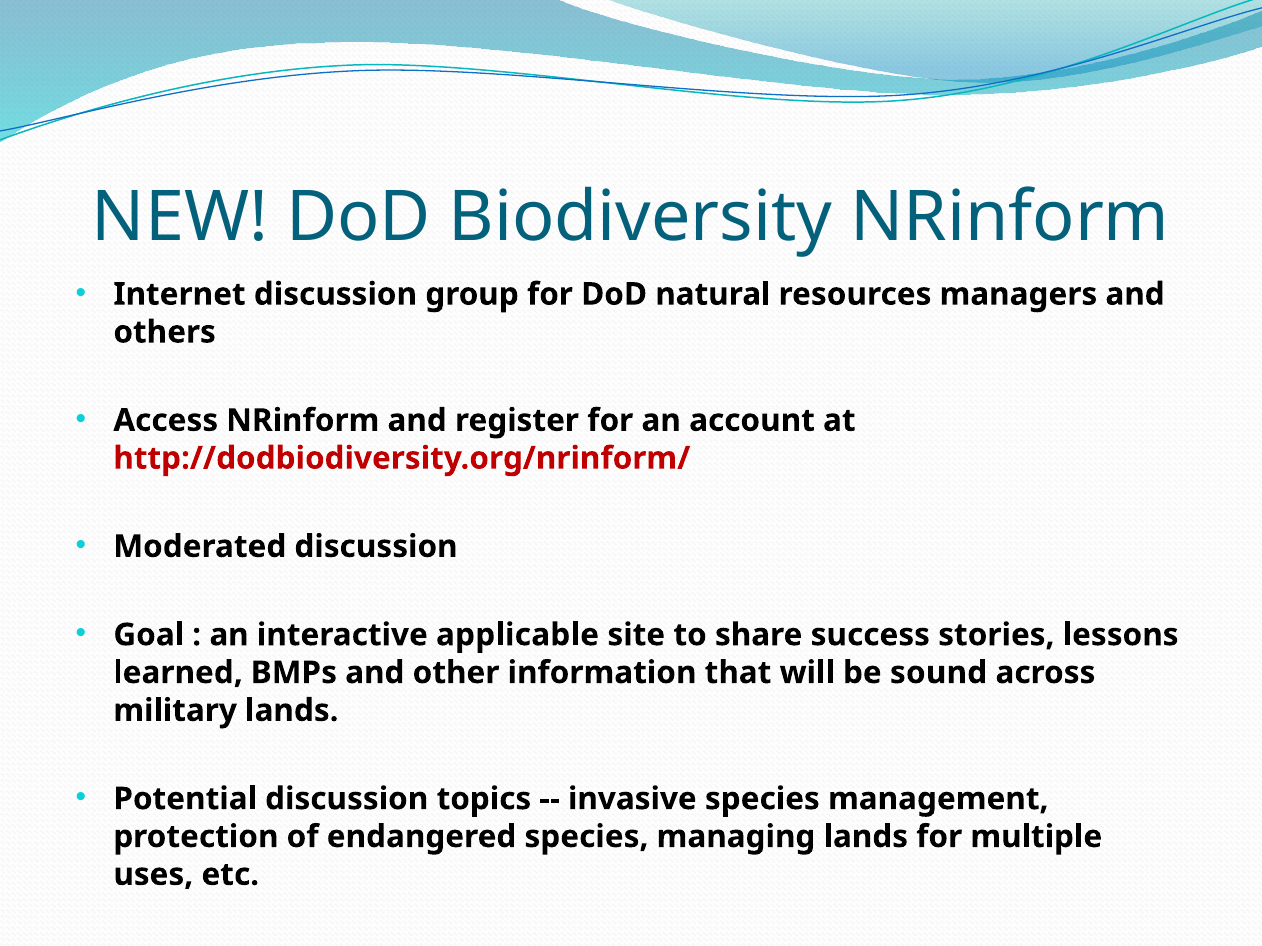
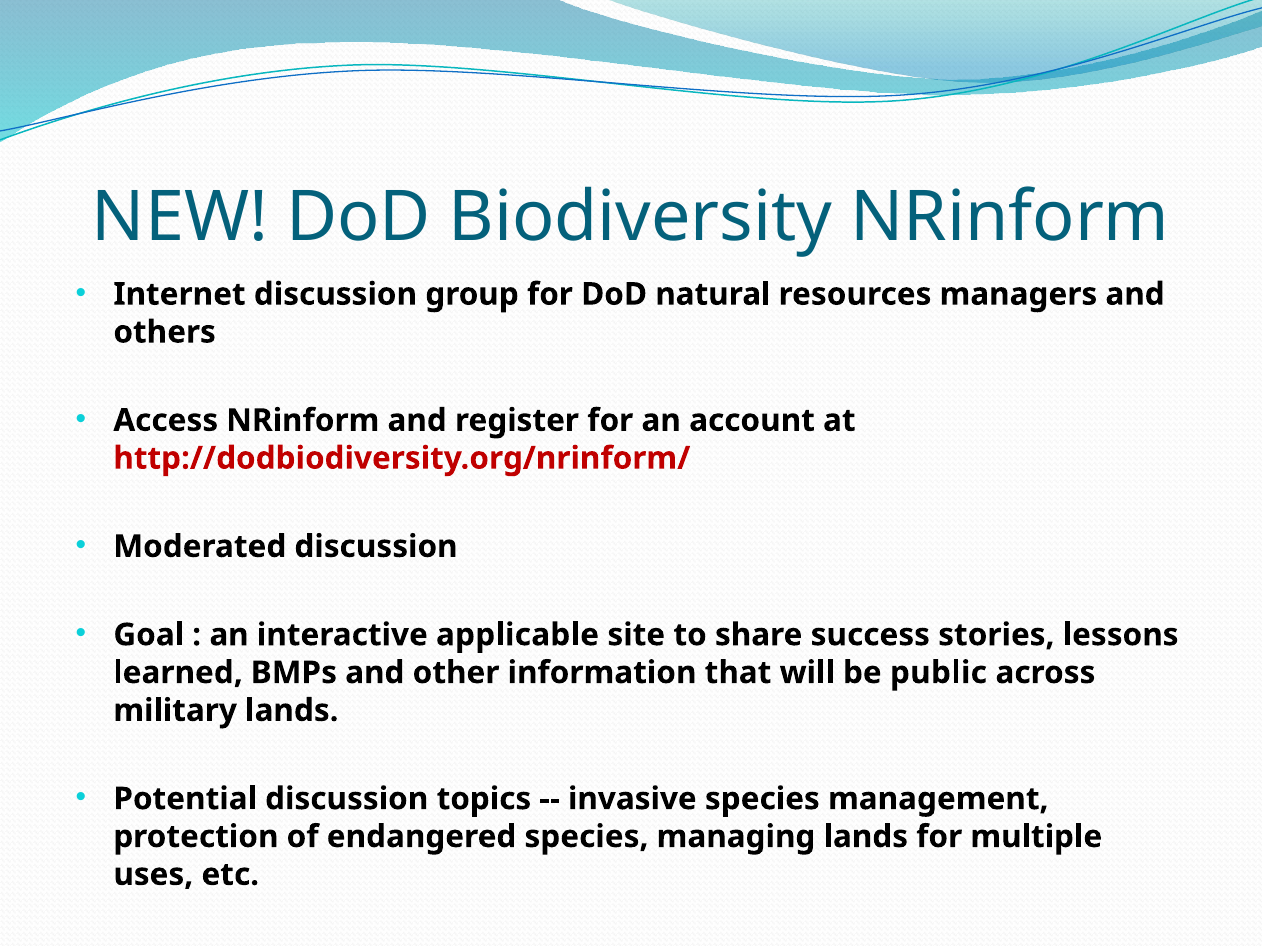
sound: sound -> public
